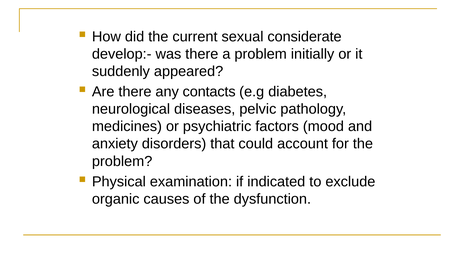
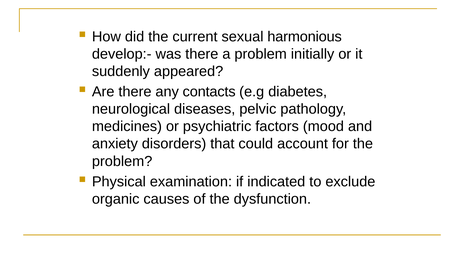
considerate: considerate -> harmonious
